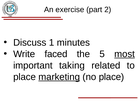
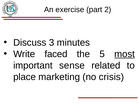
1: 1 -> 3
taking: taking -> sense
marketing underline: present -> none
no place: place -> crisis
